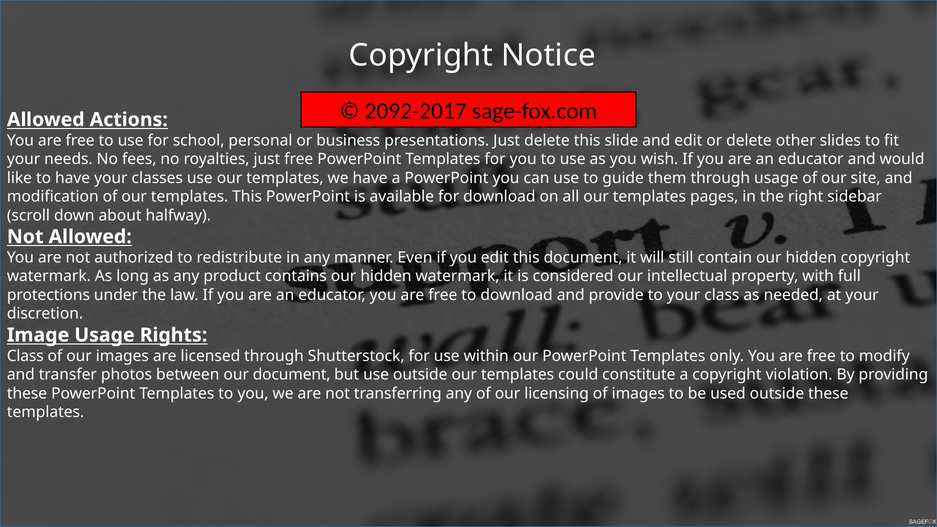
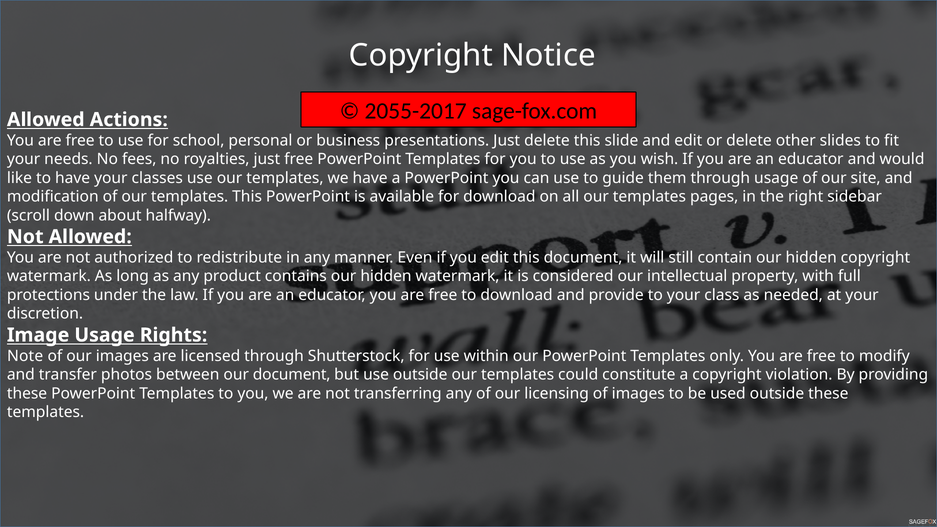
2092-2017: 2092-2017 -> 2055-2017
Class at (25, 356): Class -> Note
